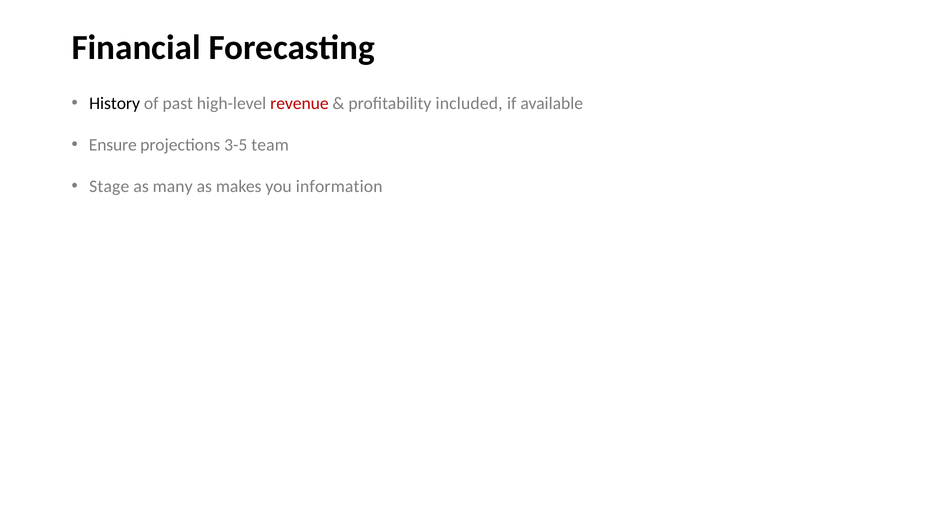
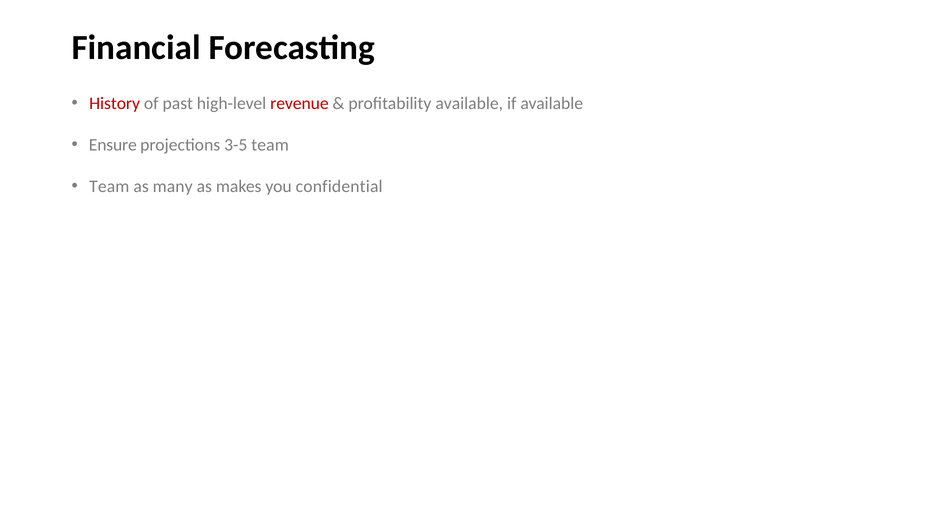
History colour: black -> red
profitability included: included -> available
Stage at (109, 187): Stage -> Team
information: information -> confidential
